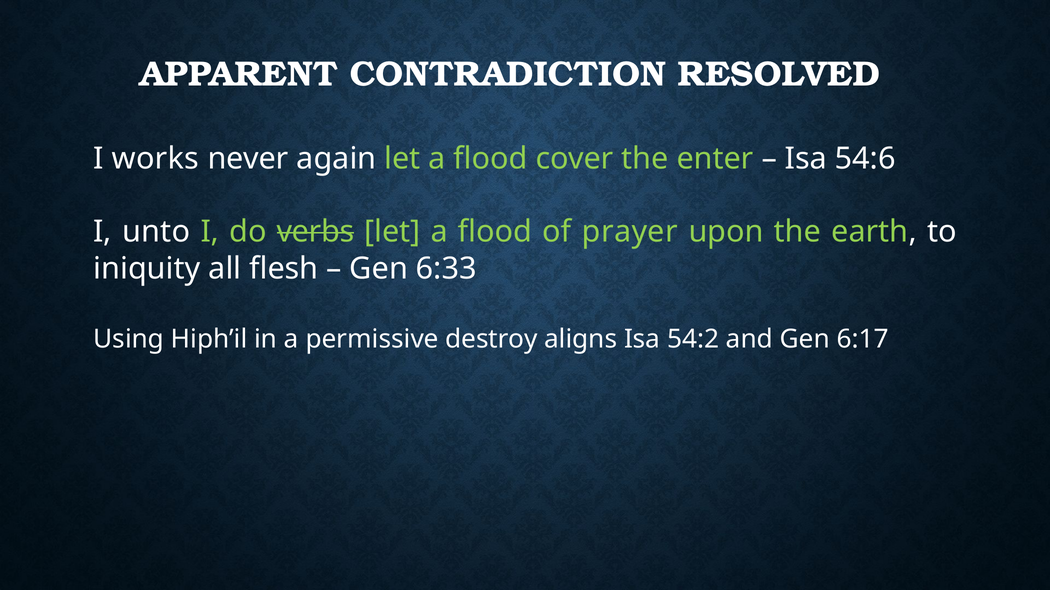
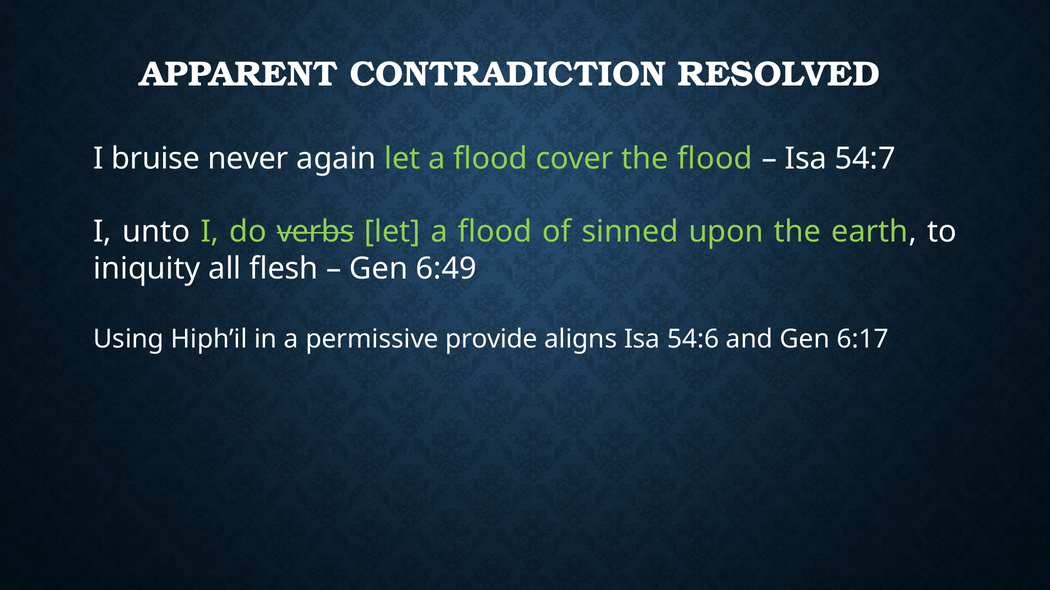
works: works -> bruise
the enter: enter -> flood
54:6: 54:6 -> 54:7
prayer: prayer -> sinned
6:33: 6:33 -> 6:49
destroy: destroy -> provide
54:2: 54:2 -> 54:6
